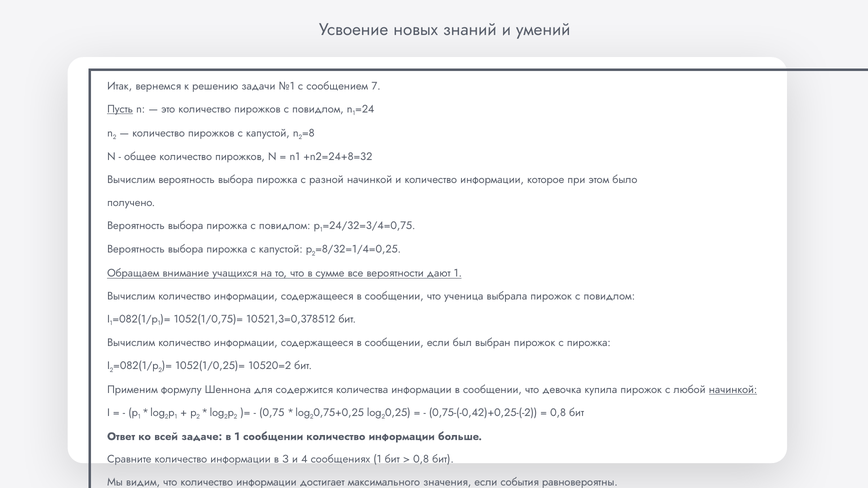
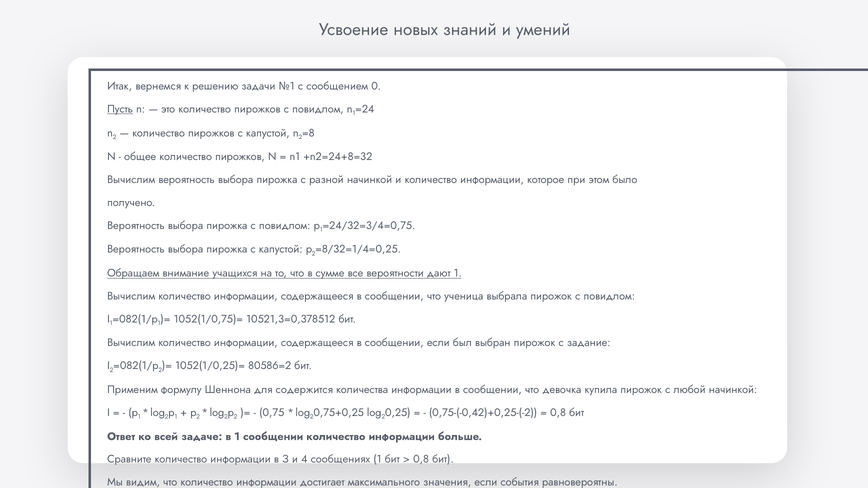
7: 7 -> 0
с пирожка: пирожка -> задание
10520=2: 10520=2 -> 80586=2
начинкой at (733, 390) underline: present -> none
